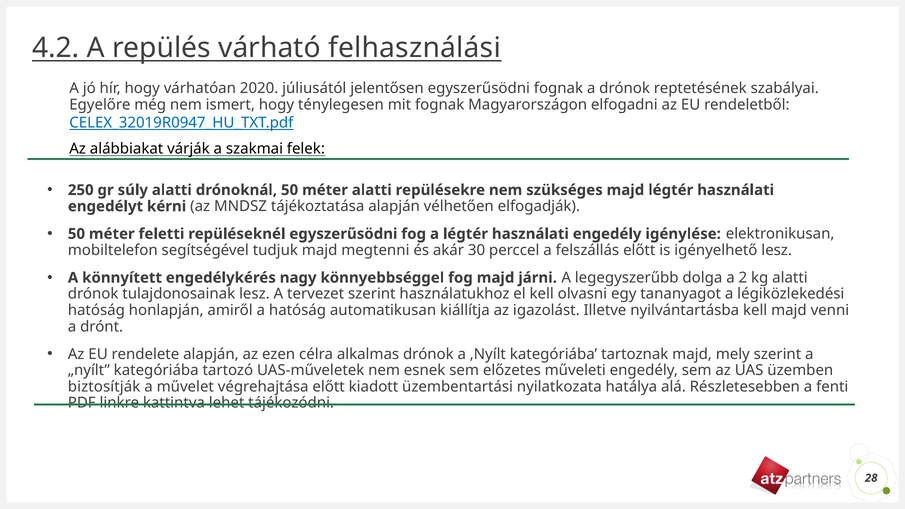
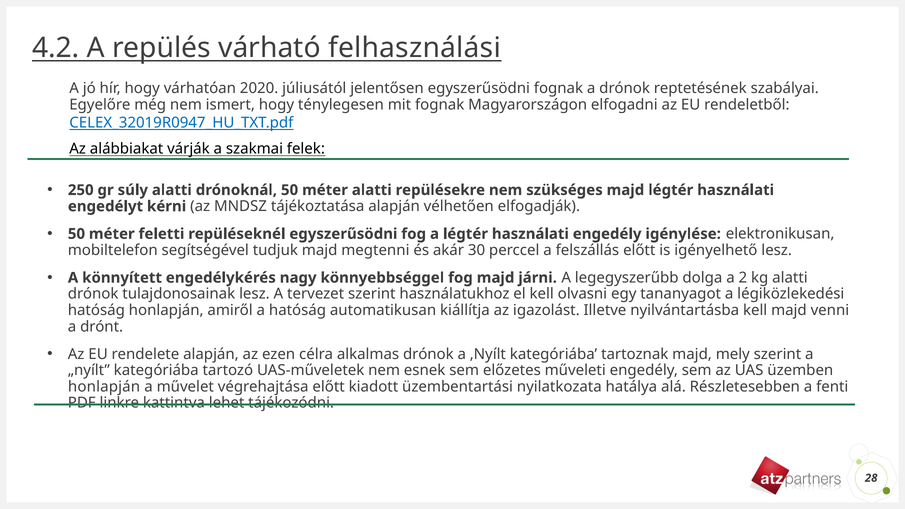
biztosítják at (104, 387): biztosítják -> honlapján
